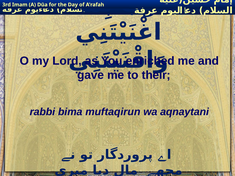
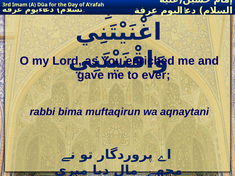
their: their -> ever
